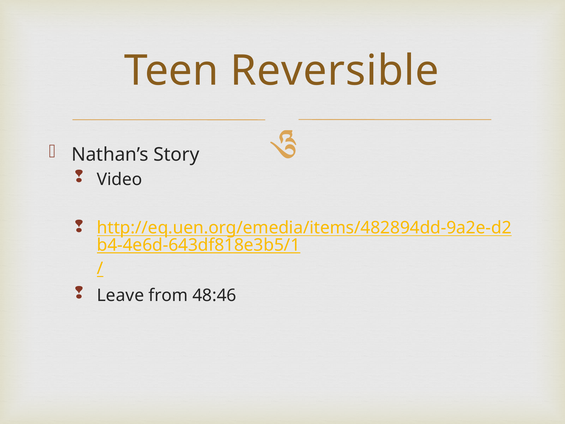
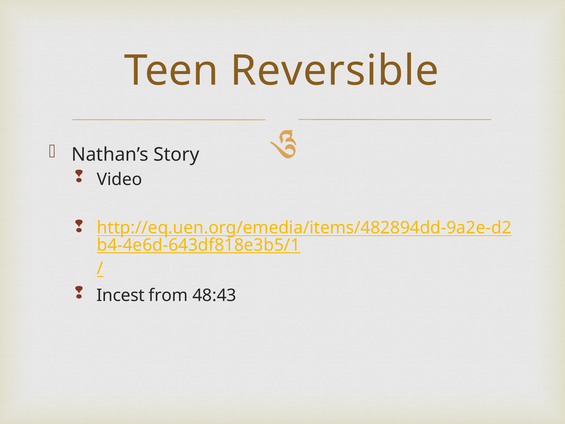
Leave: Leave -> Incest
48:46: 48:46 -> 48:43
